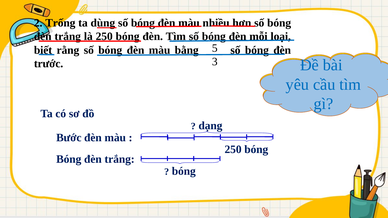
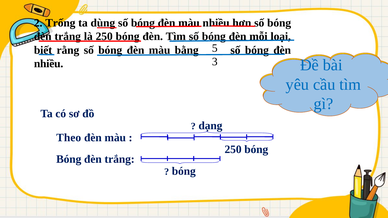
trước at (49, 64): trước -> nhiều
Bước: Bước -> Theo
